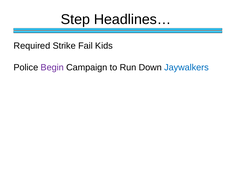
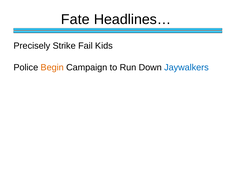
Step: Step -> Fate
Required: Required -> Precisely
Begin colour: purple -> orange
